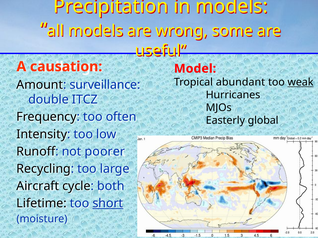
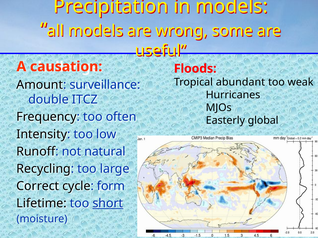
Model: Model -> Floods
weak underline: present -> none
poorer: poorer -> natural
Aircraft: Aircraft -> Correct
both: both -> form
